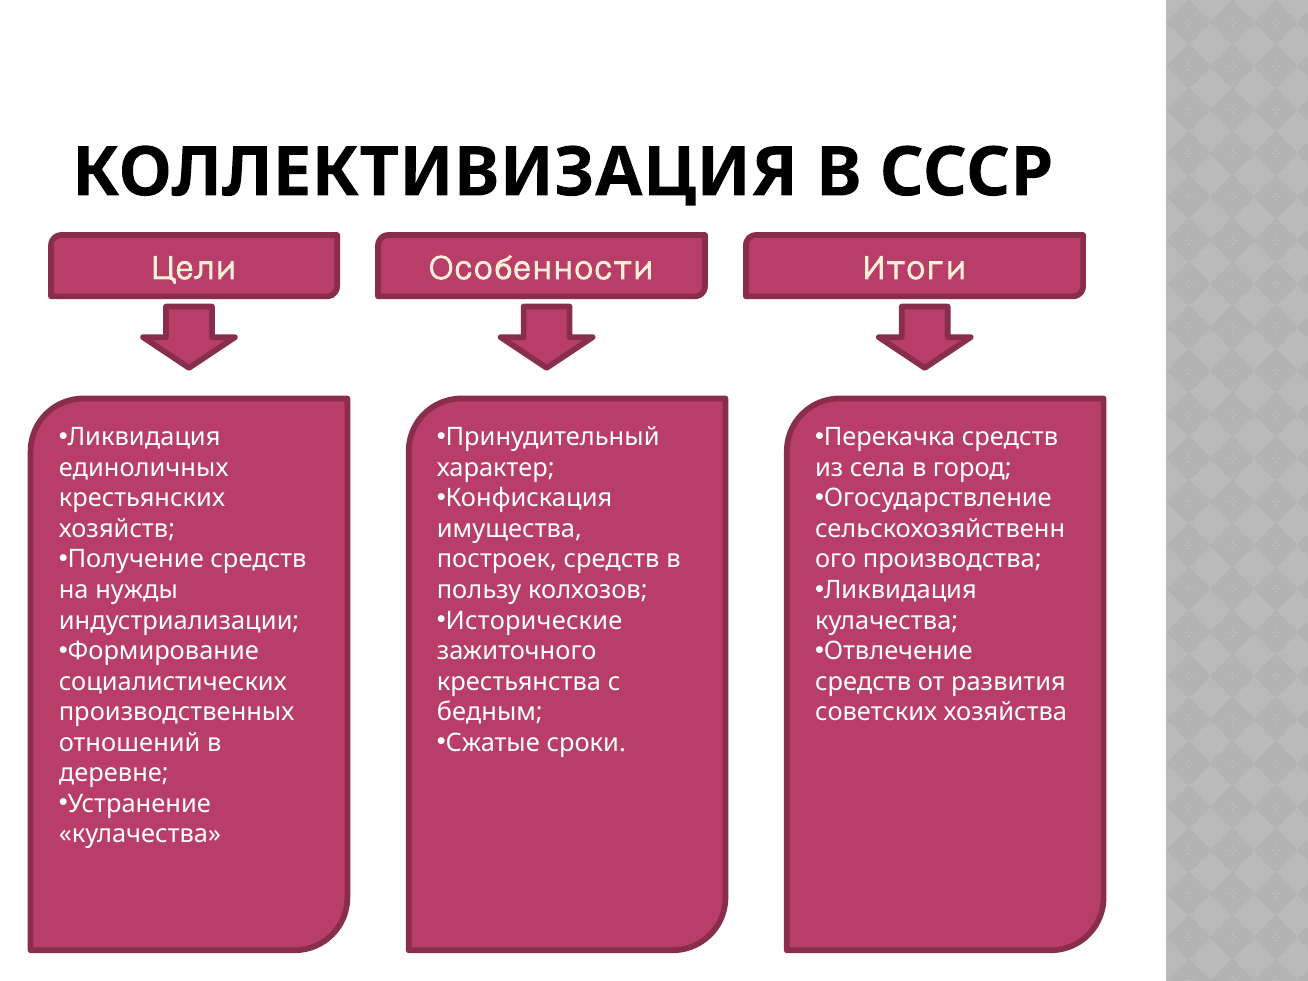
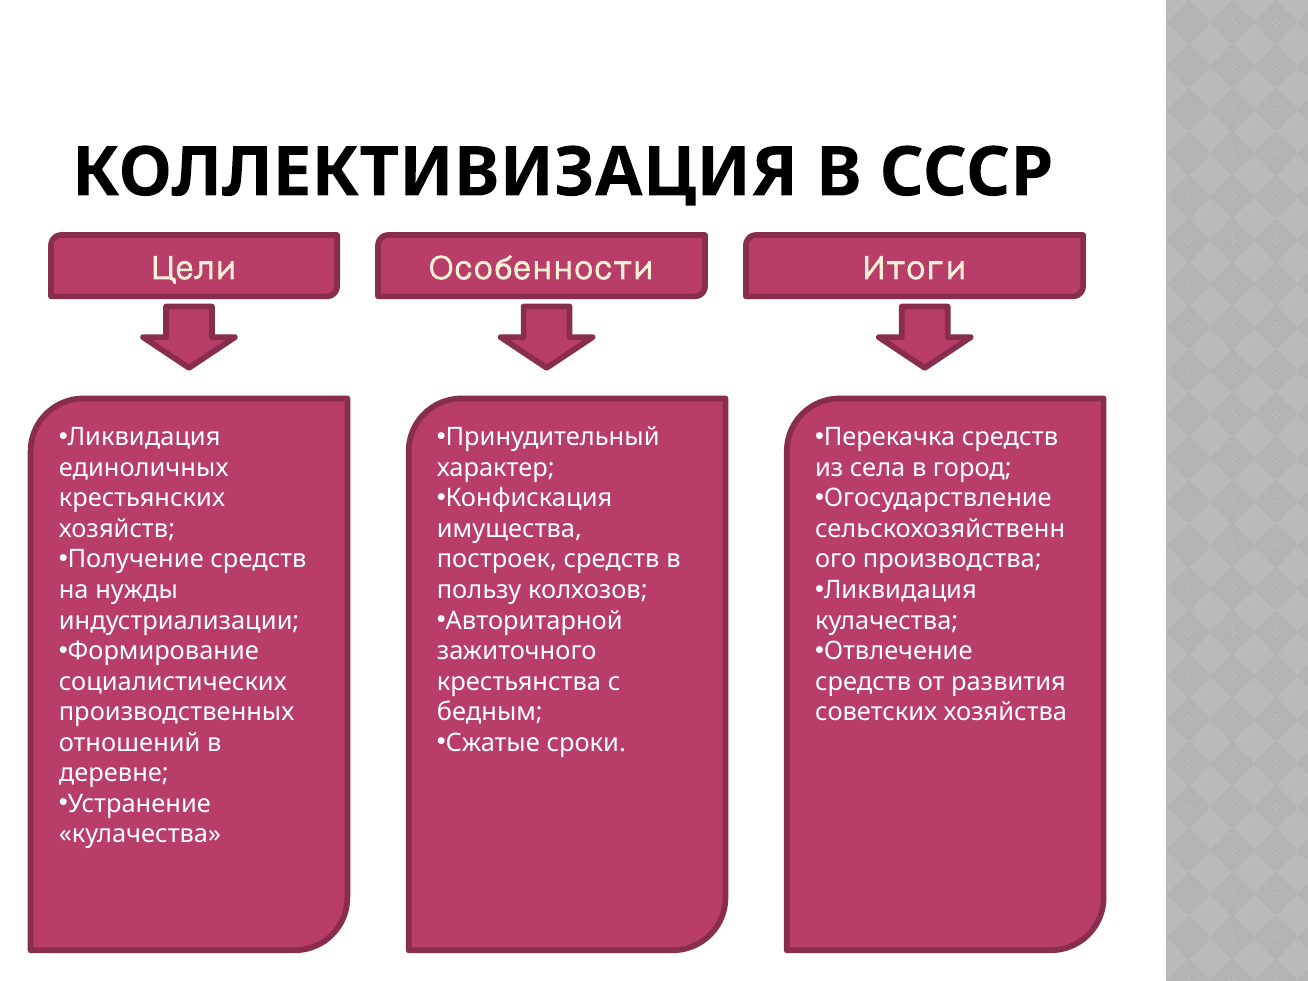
Исторические: Исторические -> Авторитарной
